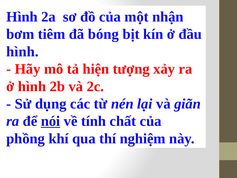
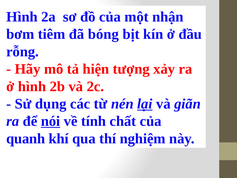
hình at (22, 52): hình -> rỗng
lại underline: none -> present
phồng: phồng -> quanh
